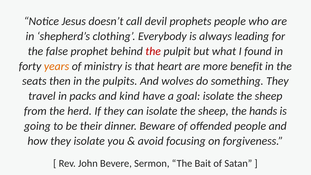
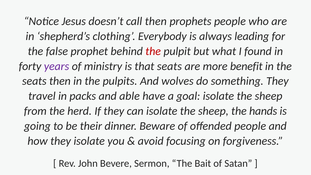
call devil: devil -> then
years colour: orange -> purple
that heart: heart -> seats
kind: kind -> able
